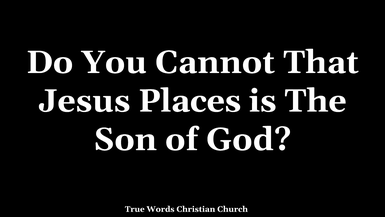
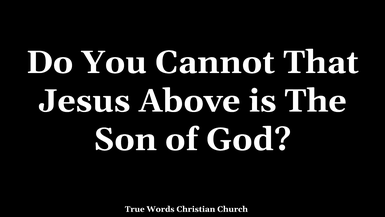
Places: Places -> Above
